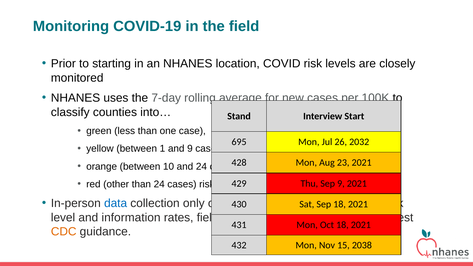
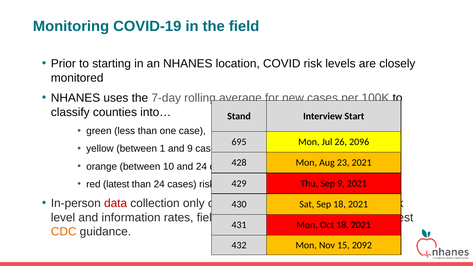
2032: 2032 -> 2096
red other: other -> latest
data colour: blue -> red
2038: 2038 -> 2092
